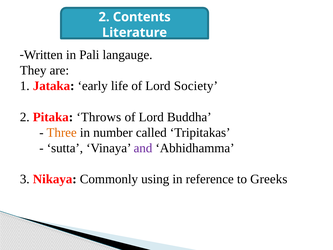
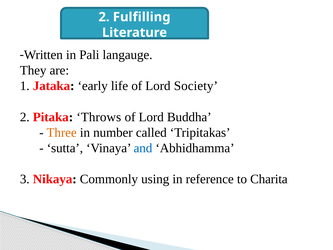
Contents: Contents -> Fulfilling
and colour: purple -> blue
Greeks: Greeks -> Charita
